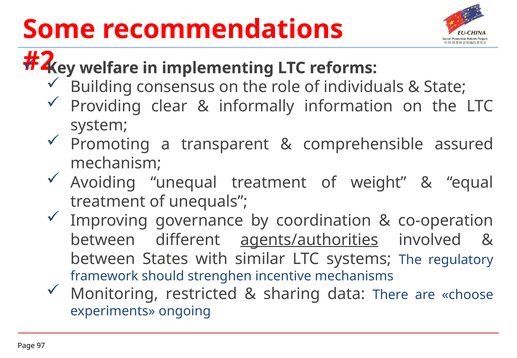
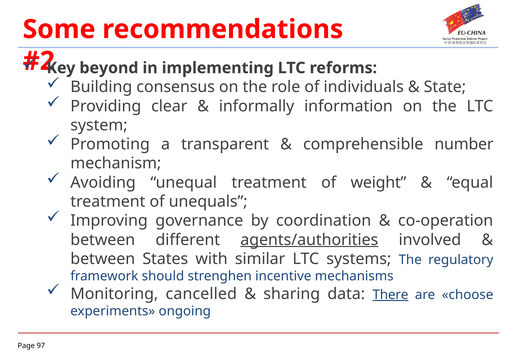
welfare: welfare -> beyond
assured: assured -> number
restricted: restricted -> cancelled
There underline: none -> present
